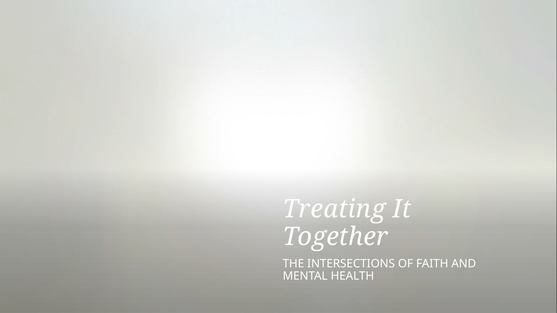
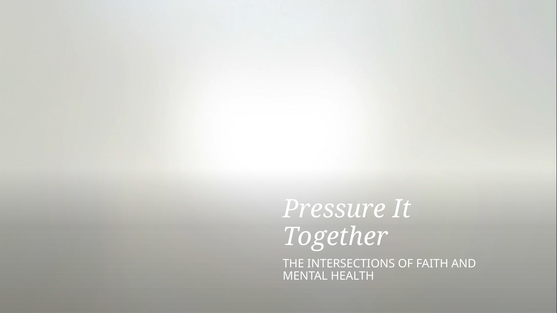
Treating: Treating -> Pressure
